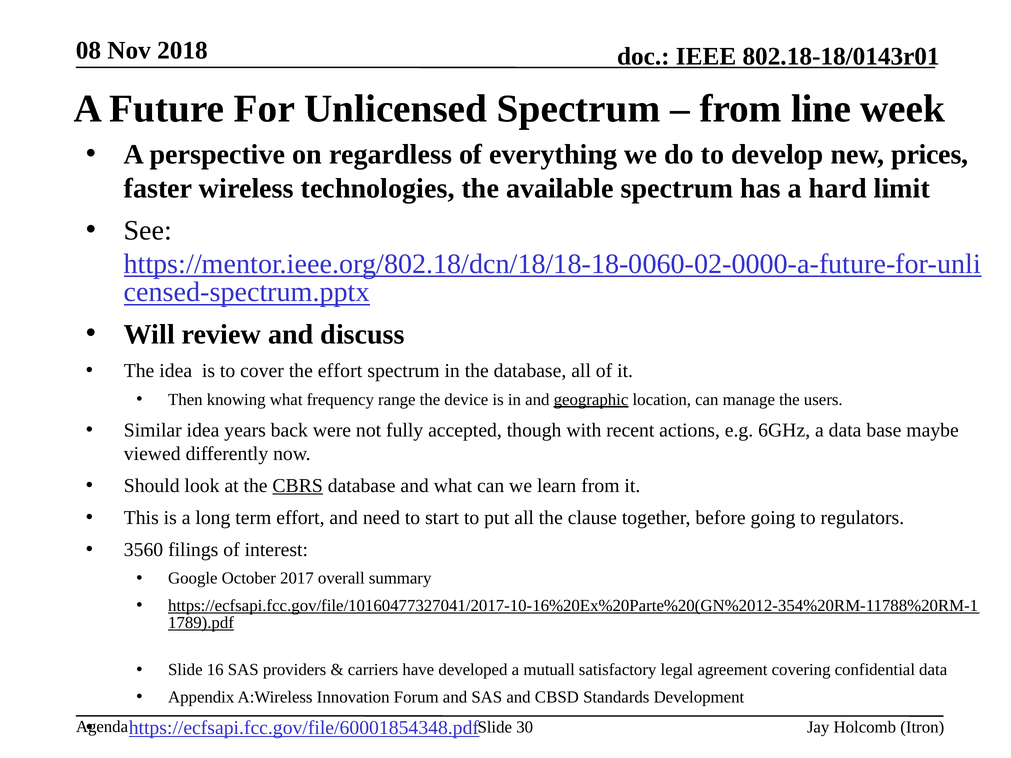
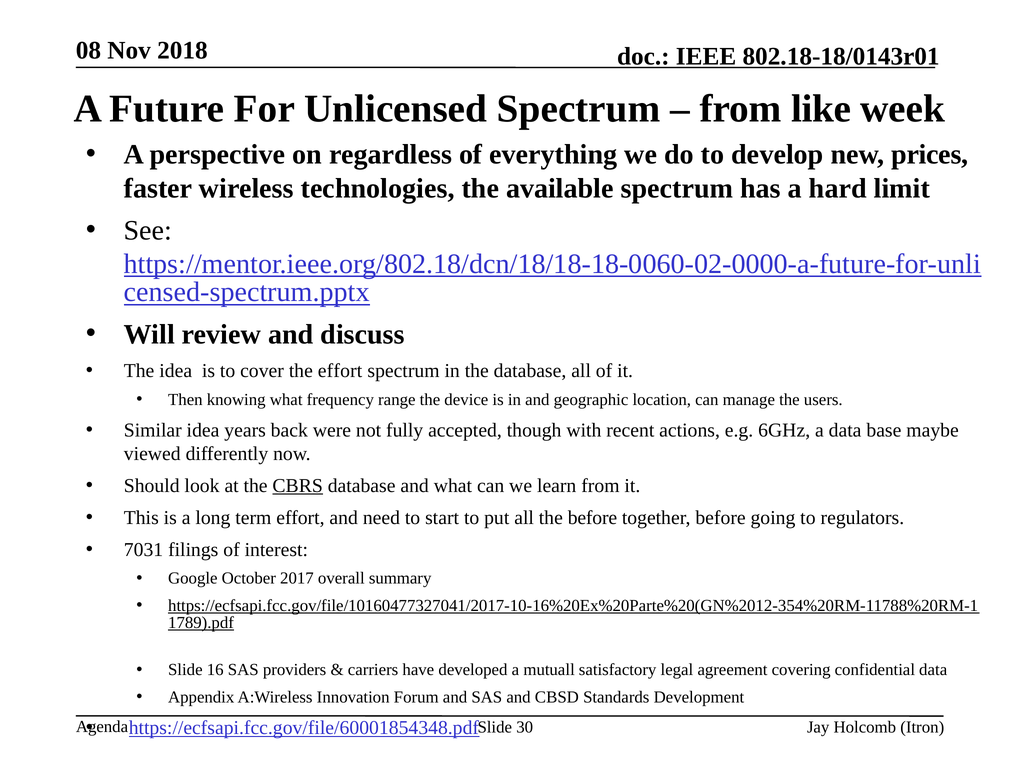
line: line -> like
geographic underline: present -> none
the clause: clause -> before
3560: 3560 -> 7031
